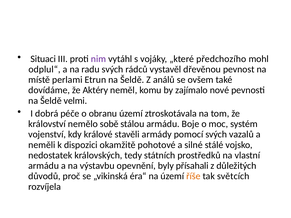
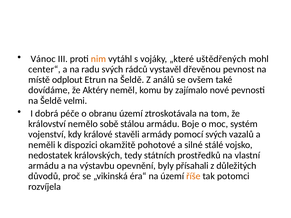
Situaci: Situaci -> Vánoc
nim colour: purple -> orange
předchozího: předchozího -> uštědřených
odplul“: odplul“ -> center“
perlami: perlami -> odplout
světcích: světcích -> potomci
